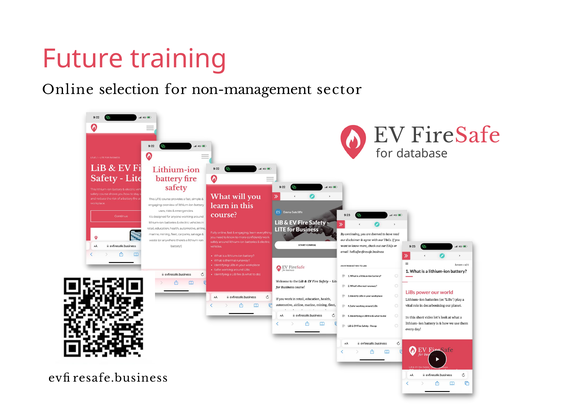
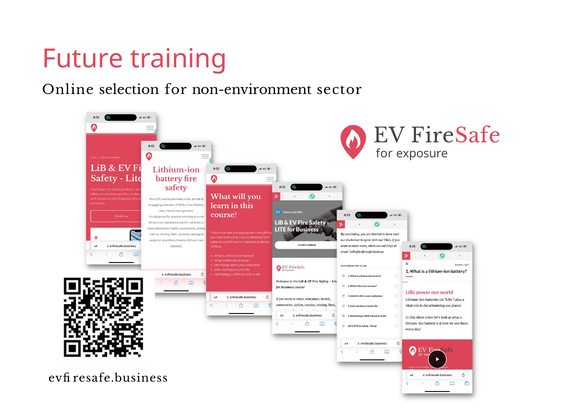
non-management: non-management -> non-environment
database: database -> exposure
